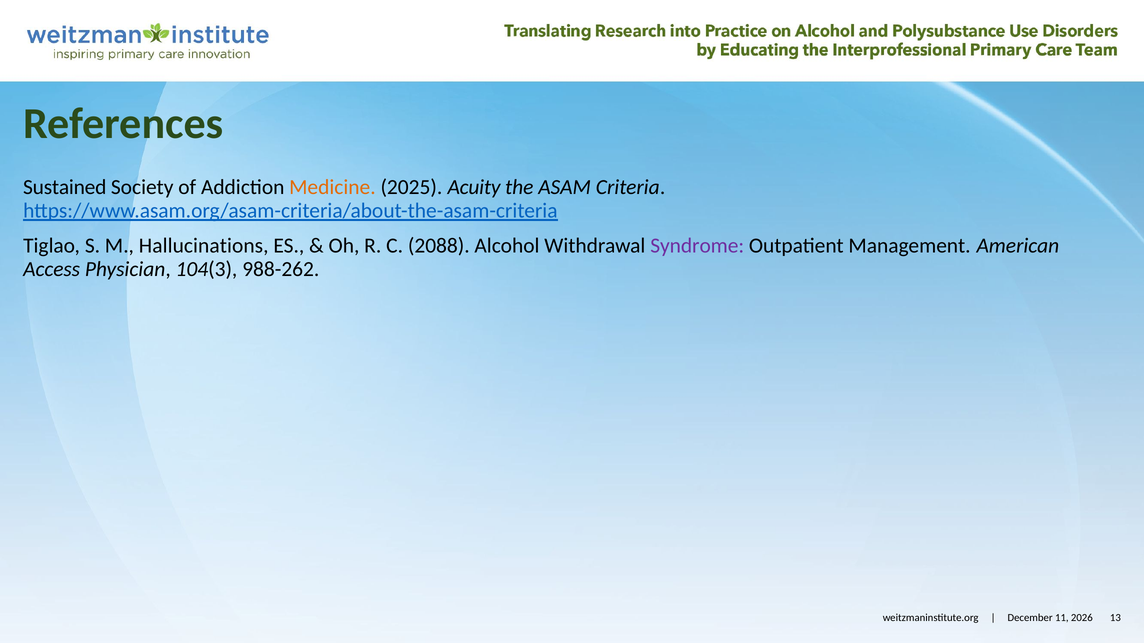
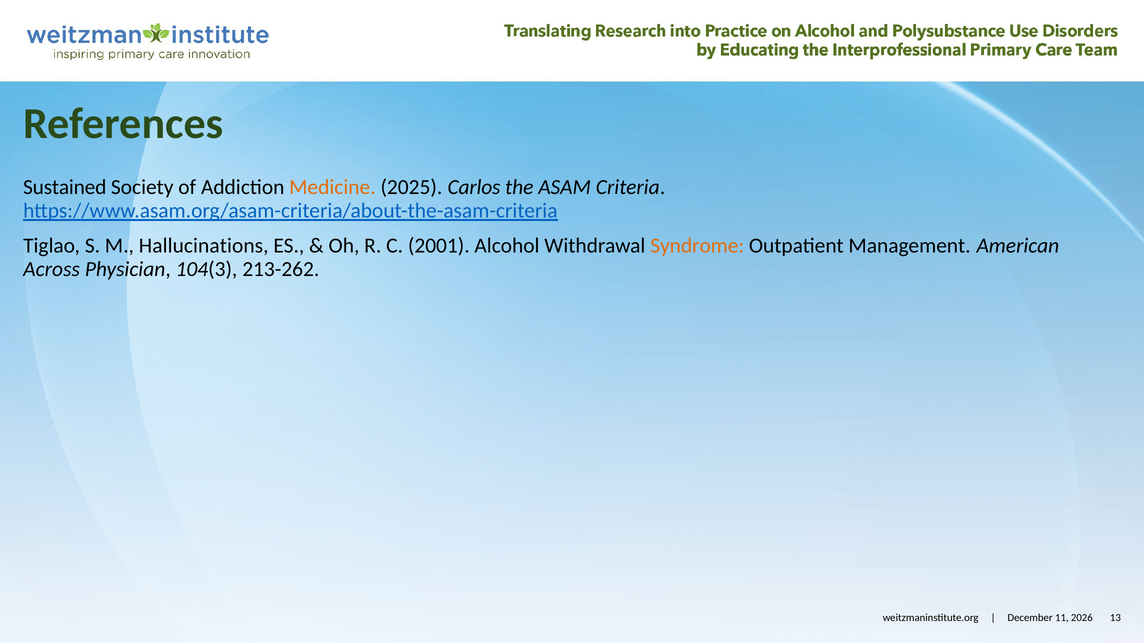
Acuity: Acuity -> Carlos
2088: 2088 -> 2001
Syndrome colour: purple -> orange
Access: Access -> Across
988-262: 988-262 -> 213-262
